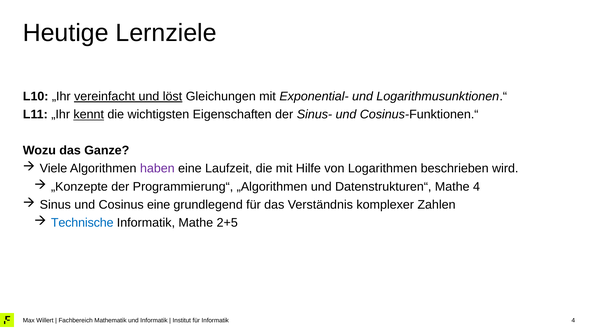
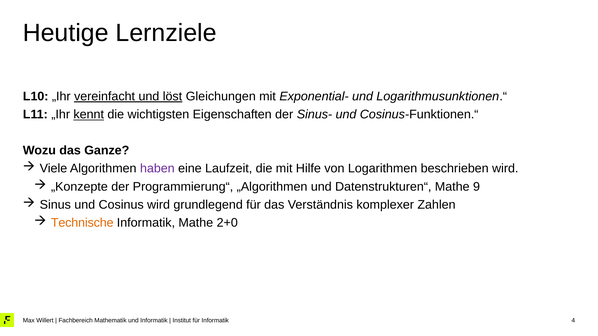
Mathe 4: 4 -> 9
Cosinus eine: eine -> wird
Technische colour: blue -> orange
2+5: 2+5 -> 2+0
